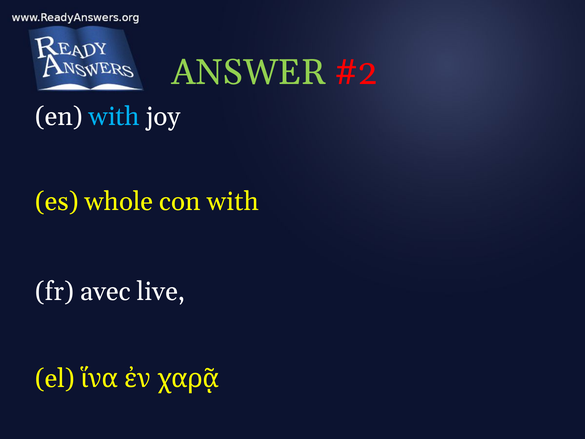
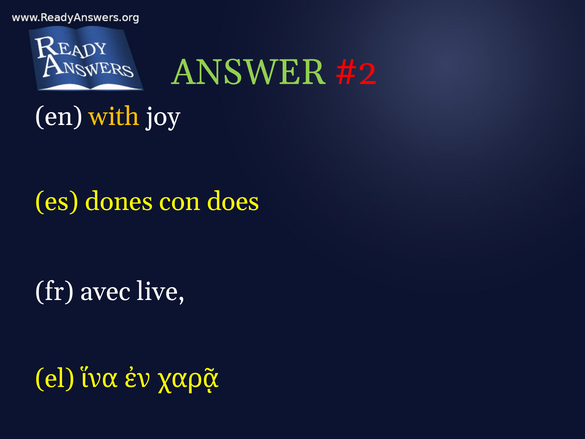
with at (114, 117) colour: light blue -> yellow
whole: whole -> dones
con with: with -> does
